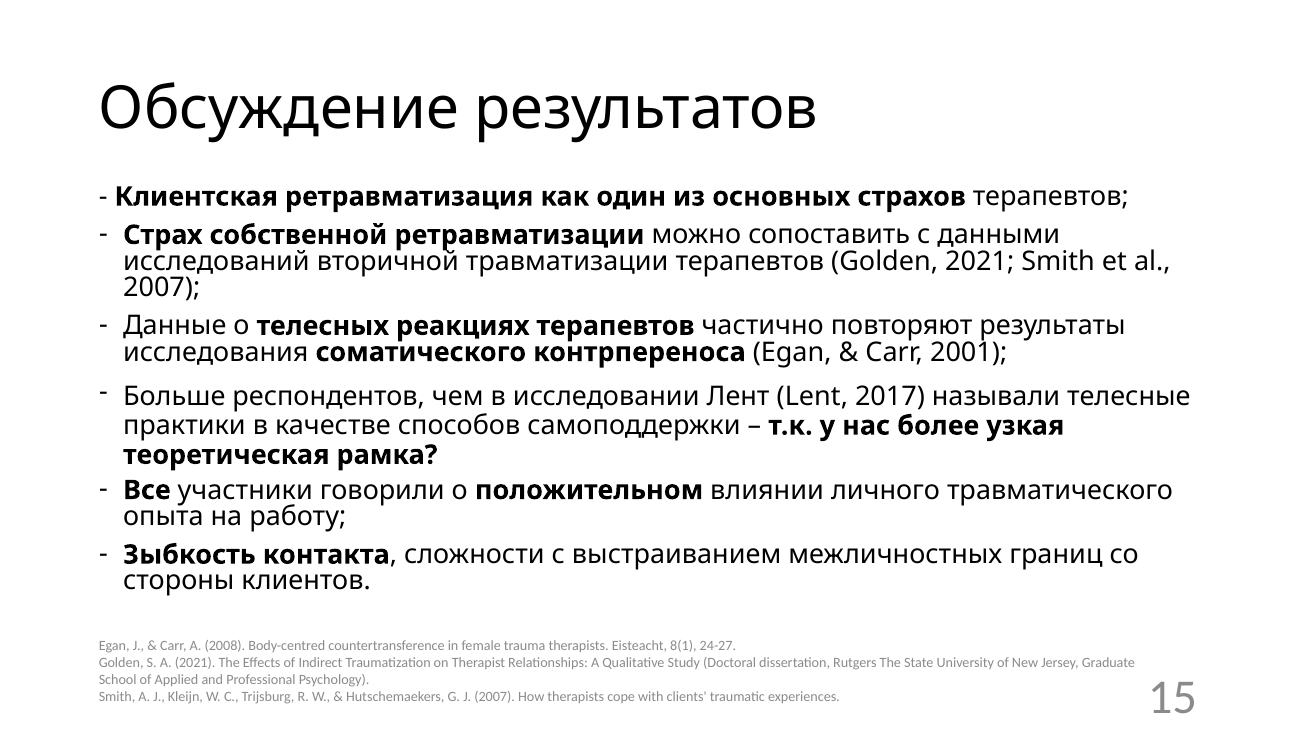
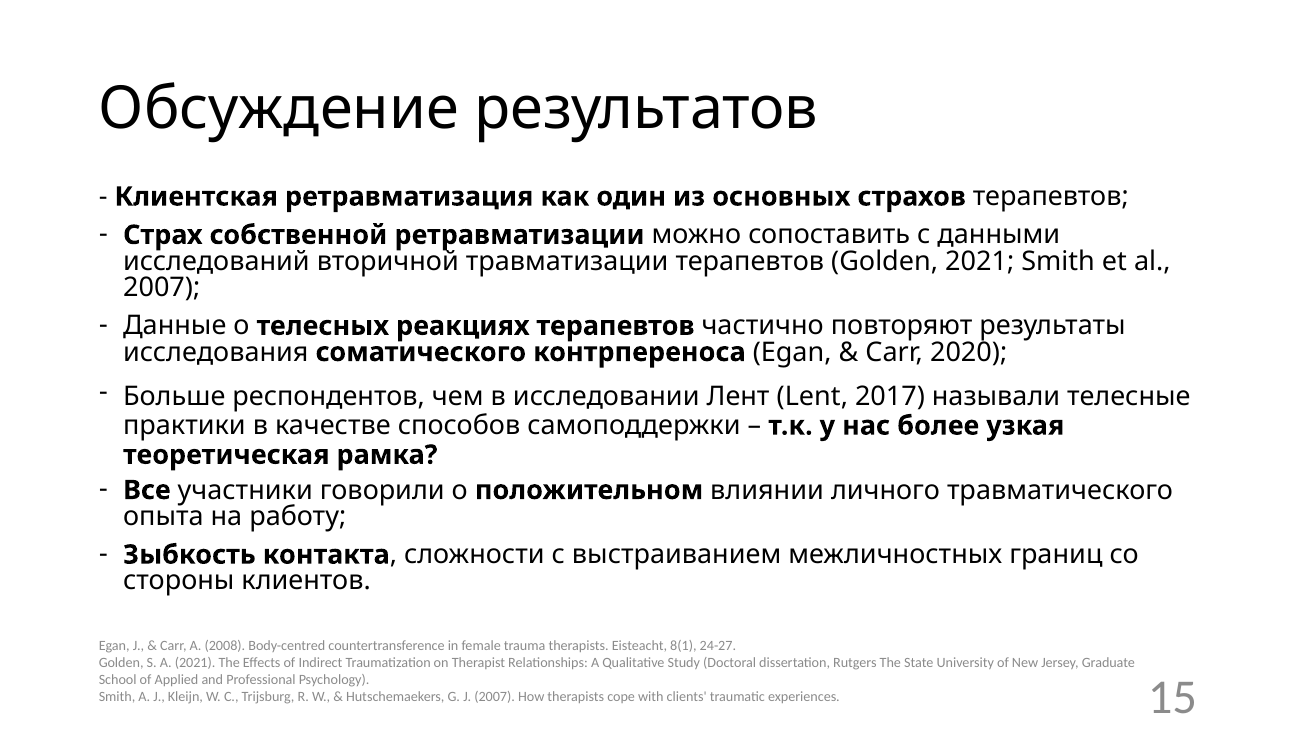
2001: 2001 -> 2020
